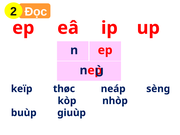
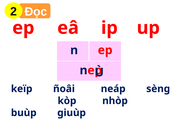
thøc: thøc -> ñoâi
